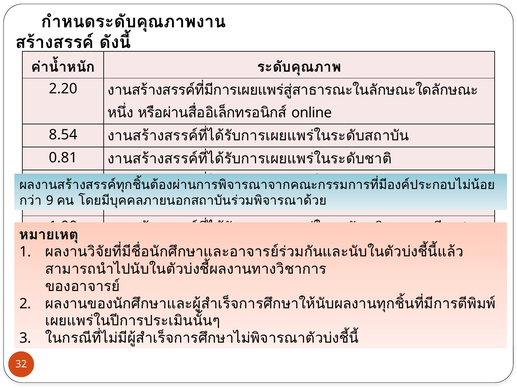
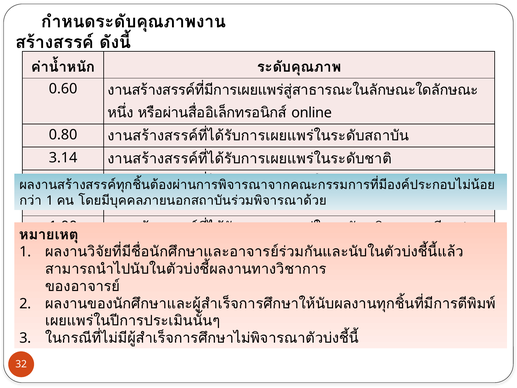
2.20: 2.20 -> 0.60
8.54 at (63, 135): 8.54 -> 0.80
0.81: 0.81 -> 3.14
9 at (50, 200): 9 -> 1
